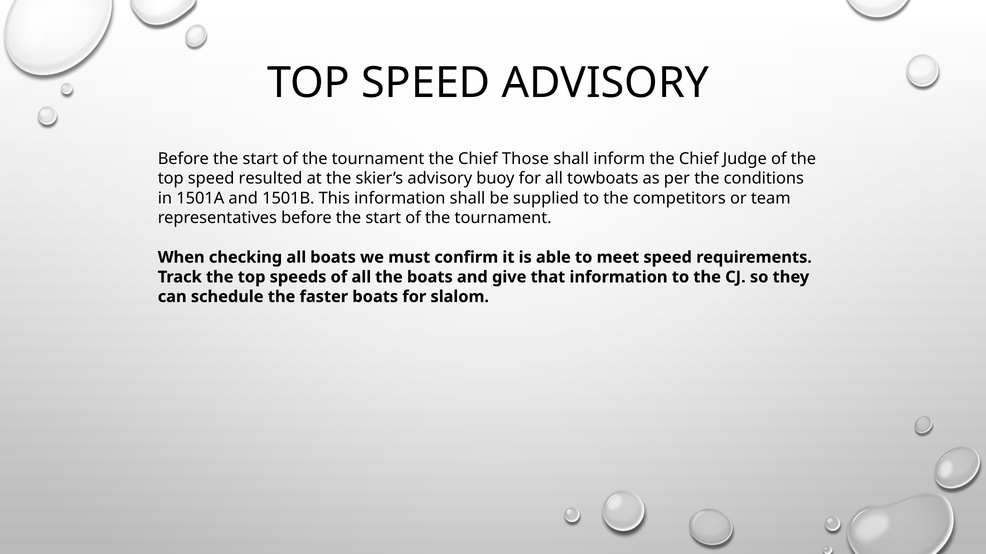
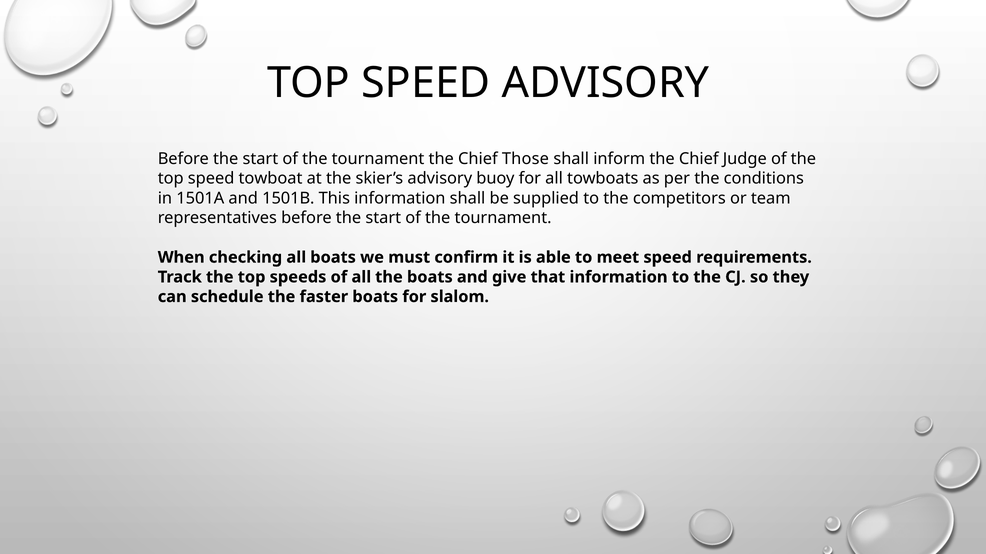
resulted: resulted -> towboat
